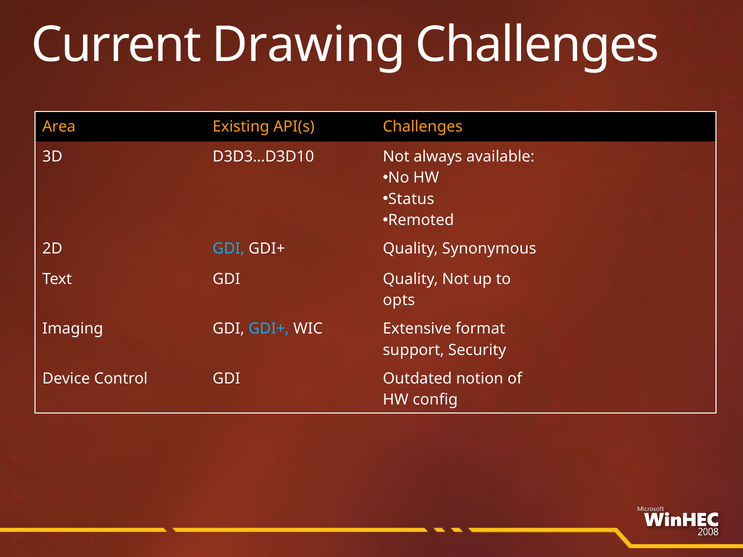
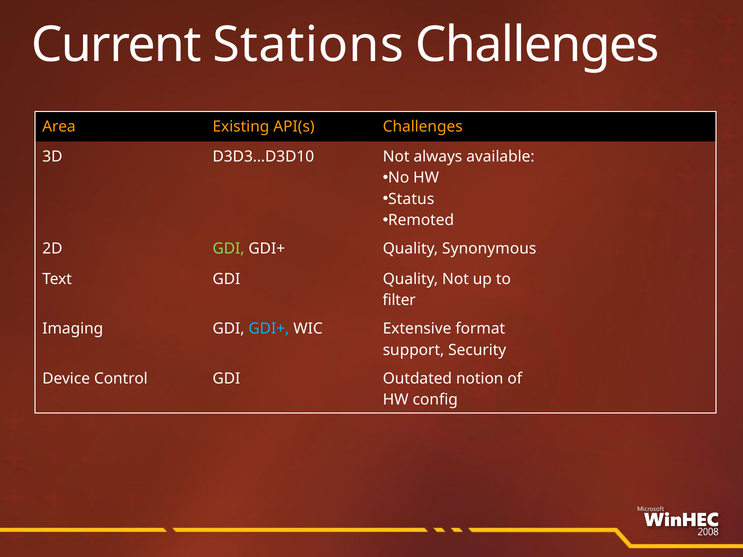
Drawing: Drawing -> Stations
GDI at (229, 249) colour: light blue -> light green
opts: opts -> filter
